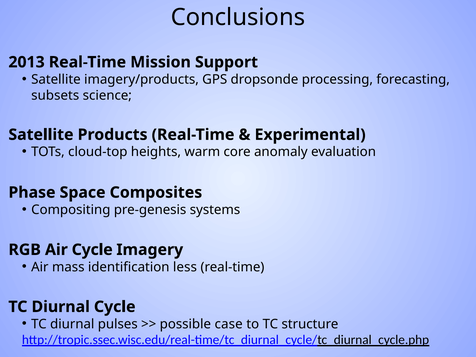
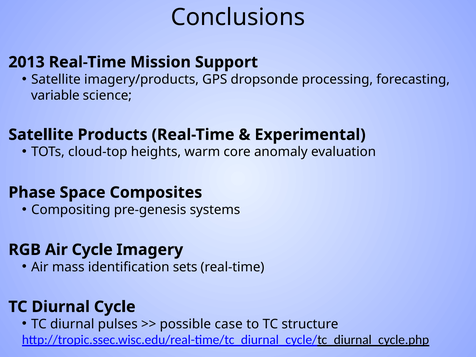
subsets: subsets -> variable
less: less -> sets
